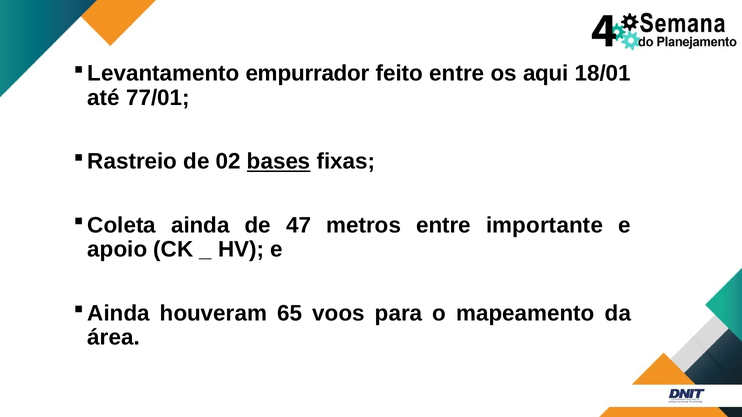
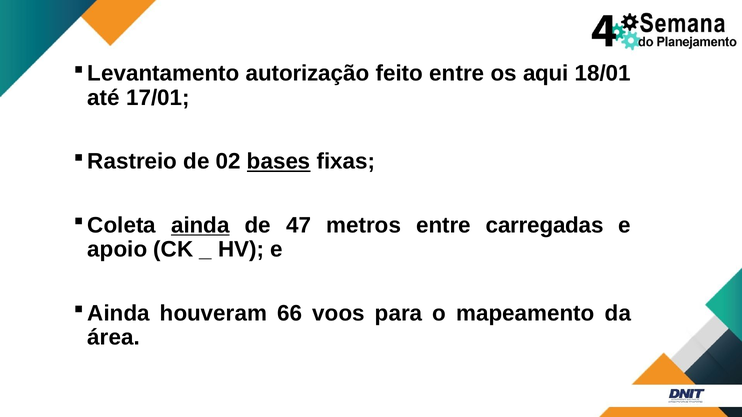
empurrador: empurrador -> autorização
77/01: 77/01 -> 17/01
ainda underline: none -> present
importante: importante -> carregadas
65: 65 -> 66
